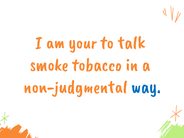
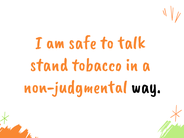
your: your -> safe
smoke: smoke -> stand
way colour: blue -> black
